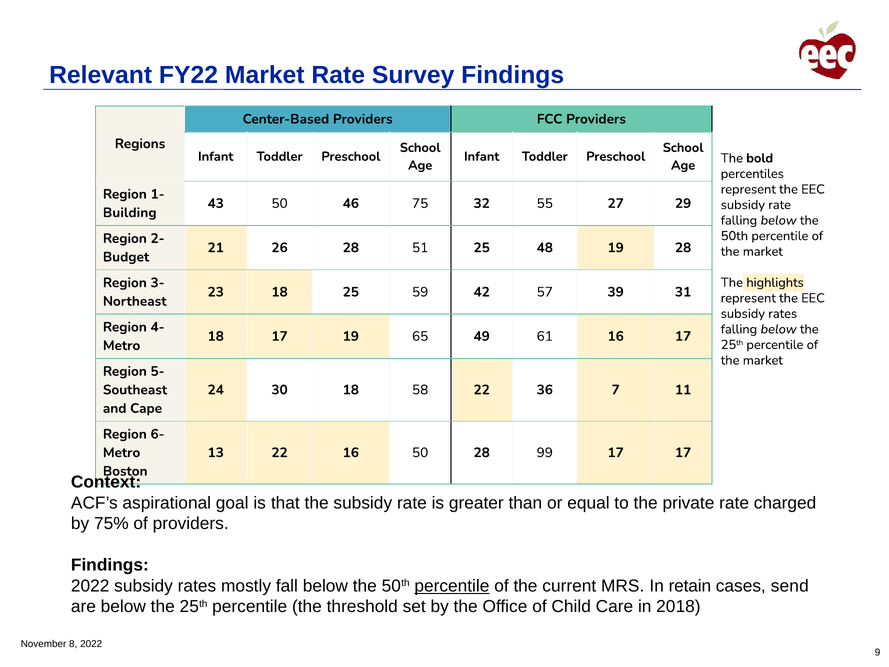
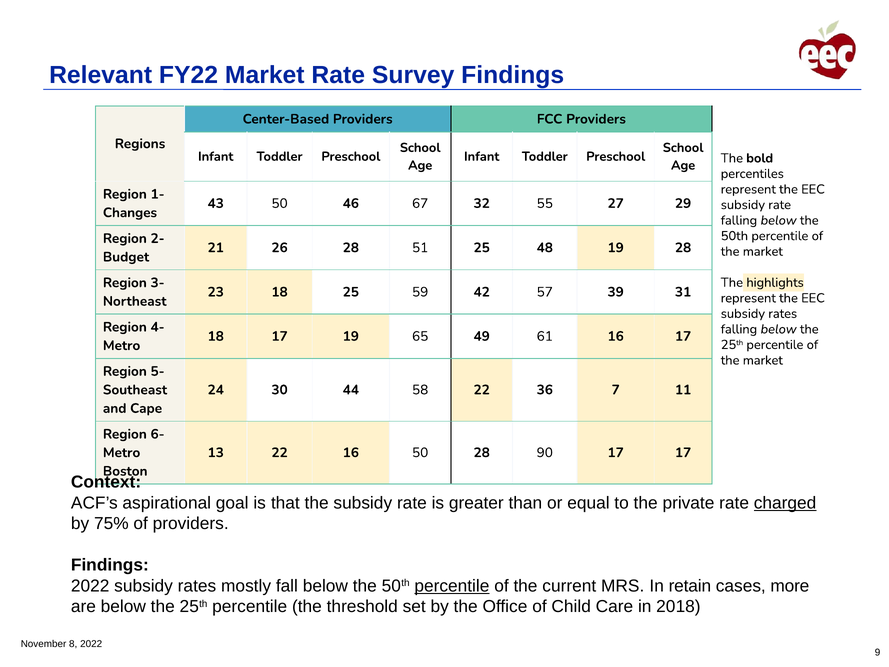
75​: 75​ -> 67​
Building​: Building​ -> Changes​
30​ 18​: 18​ -> 44​
99​: 99​ -> 90​
charged underline: none -> present
send: send -> more
